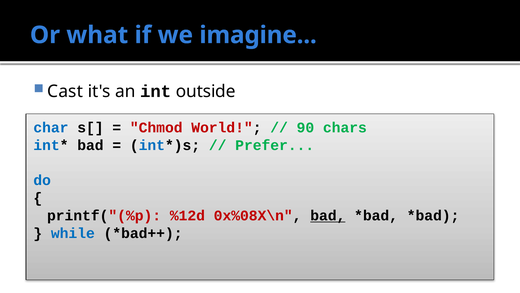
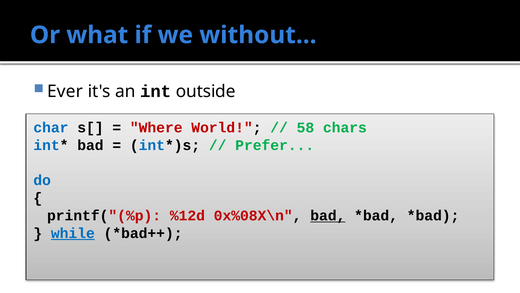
imagine: imagine -> without
Cast: Cast -> Ever
Chmod: Chmod -> Where
90: 90 -> 58
while underline: none -> present
